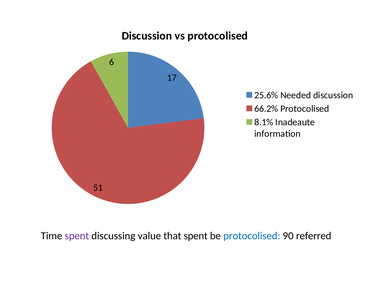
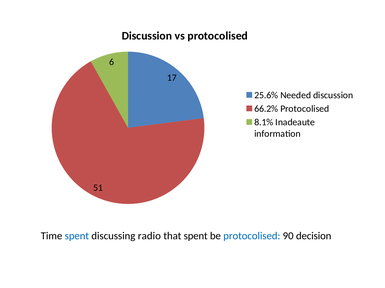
spent at (77, 237) colour: purple -> blue
value: value -> radio
referred: referred -> decision
